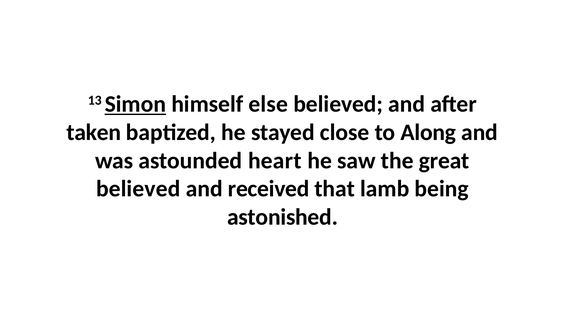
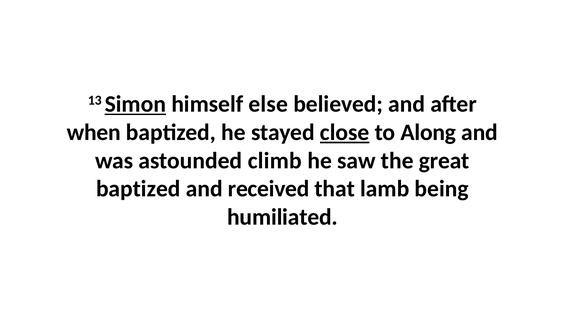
taken: taken -> when
close underline: none -> present
heart: heart -> climb
believed at (138, 189): believed -> baptized
astonished: astonished -> humiliated
